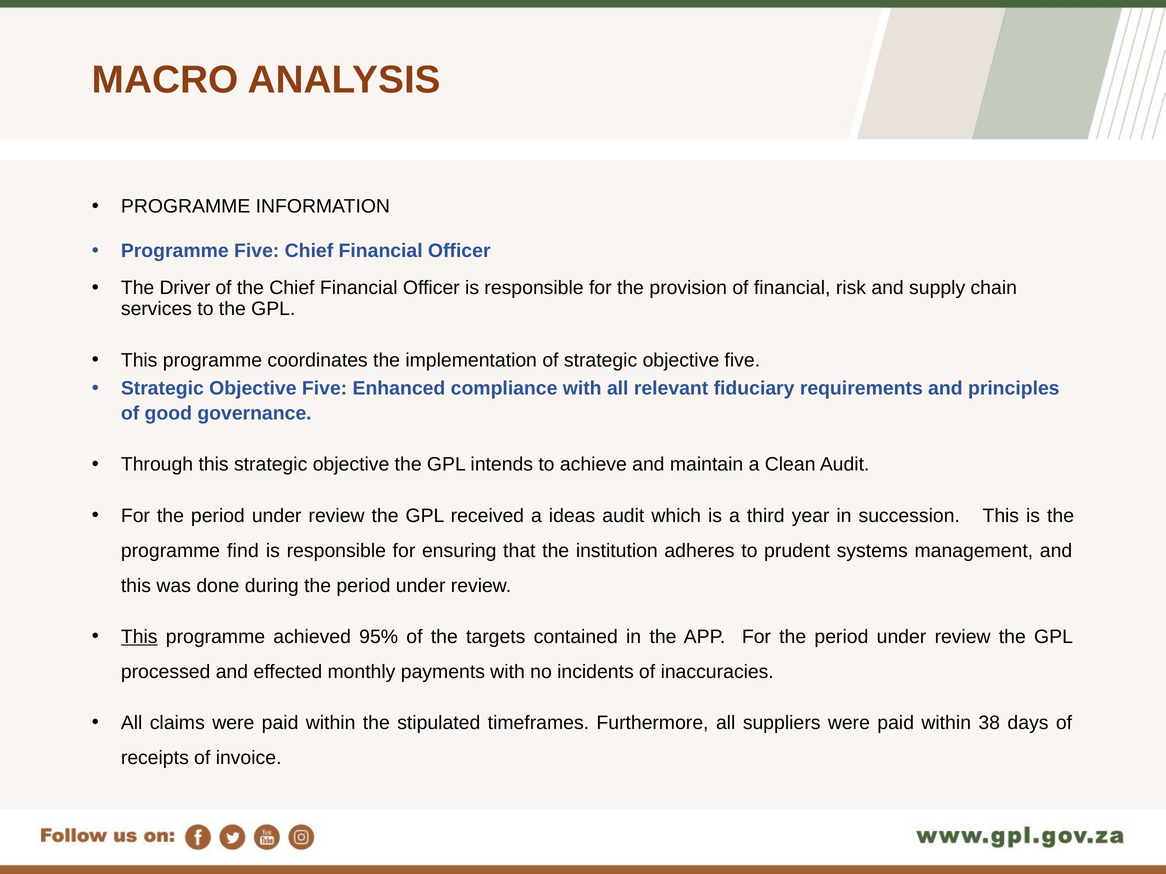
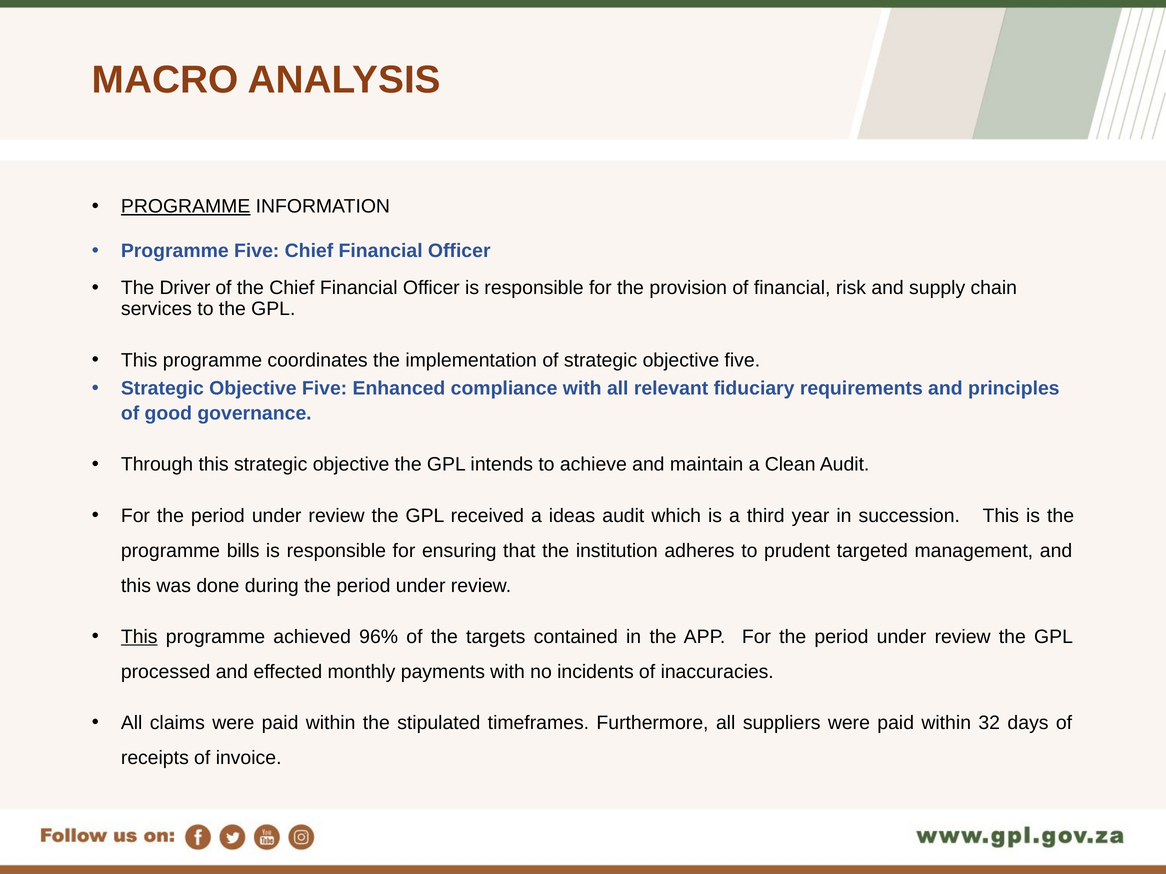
PROGRAMME at (186, 207) underline: none -> present
find: find -> bills
systems: systems -> targeted
95%: 95% -> 96%
38: 38 -> 32
